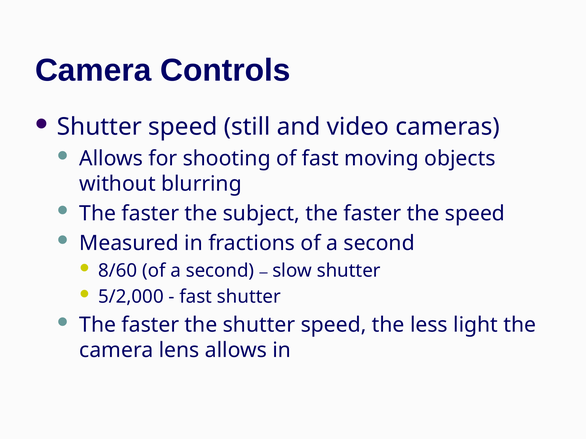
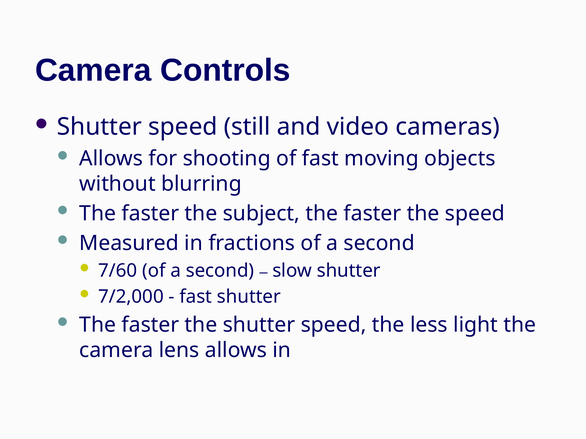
8/60: 8/60 -> 7/60
5/2,000: 5/2,000 -> 7/2,000
